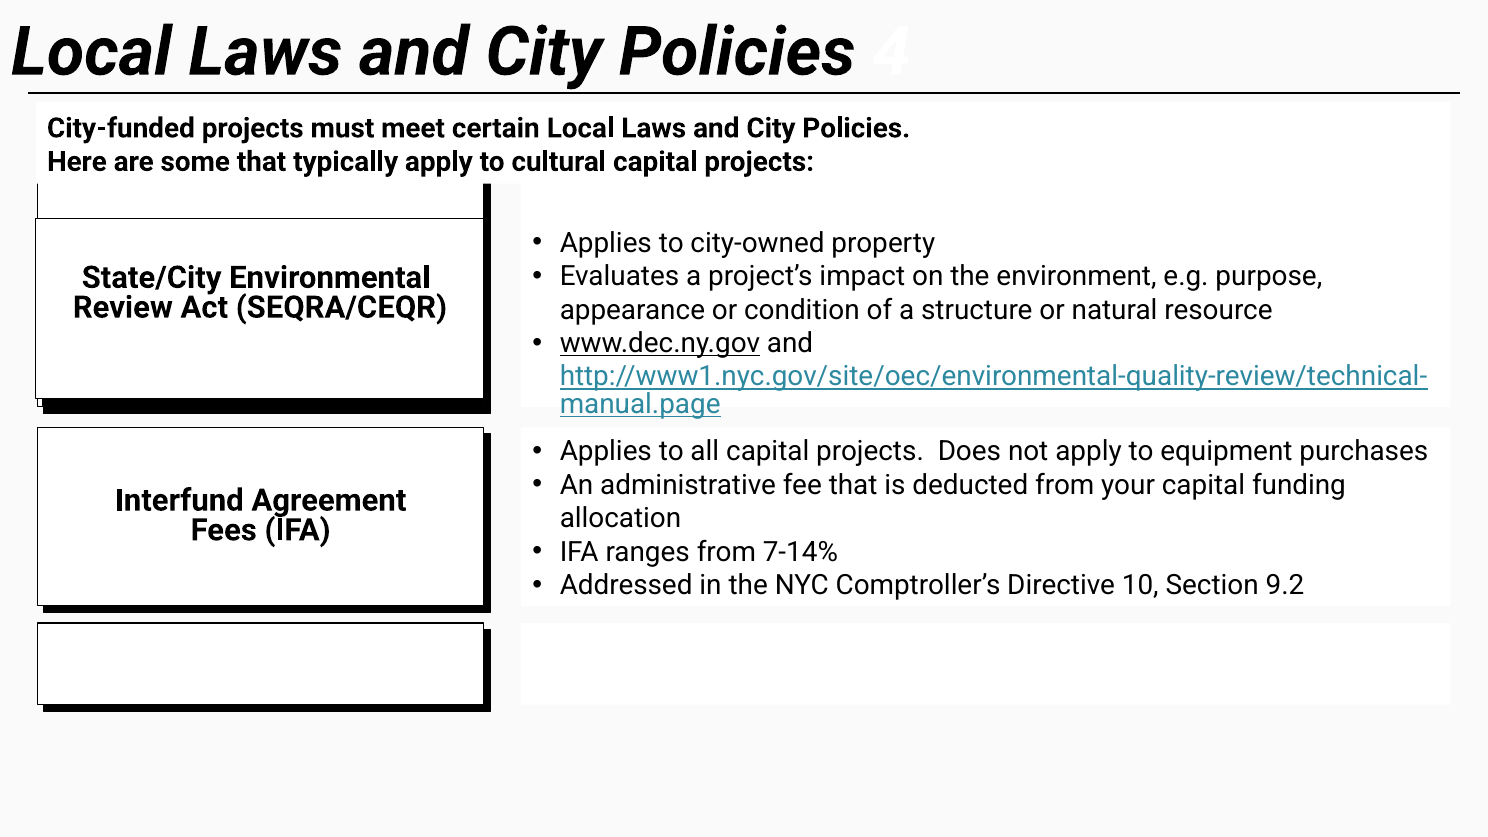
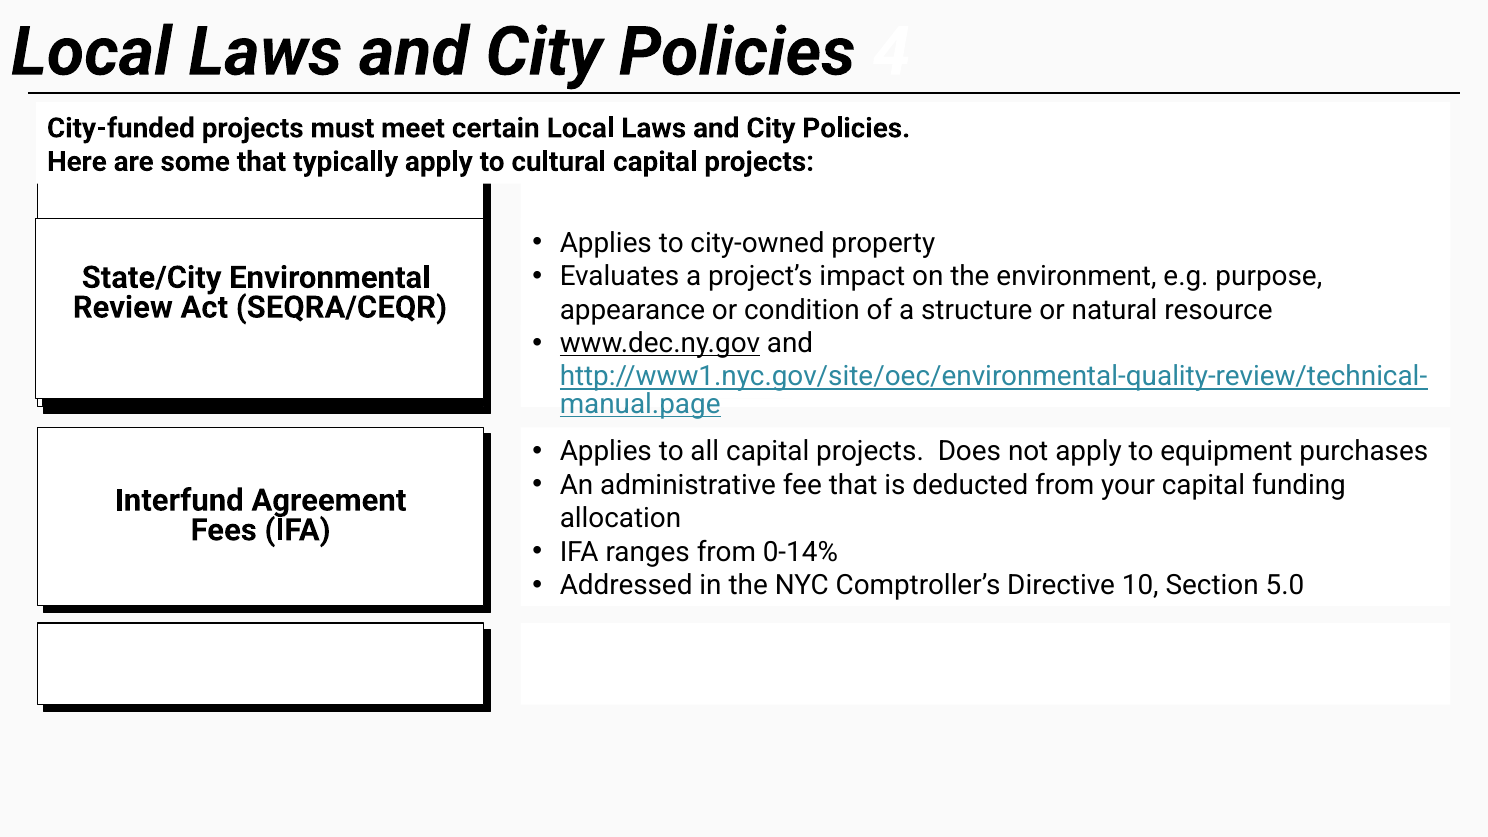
7-14%: 7-14% -> 0-14%
9.2: 9.2 -> 5.0
